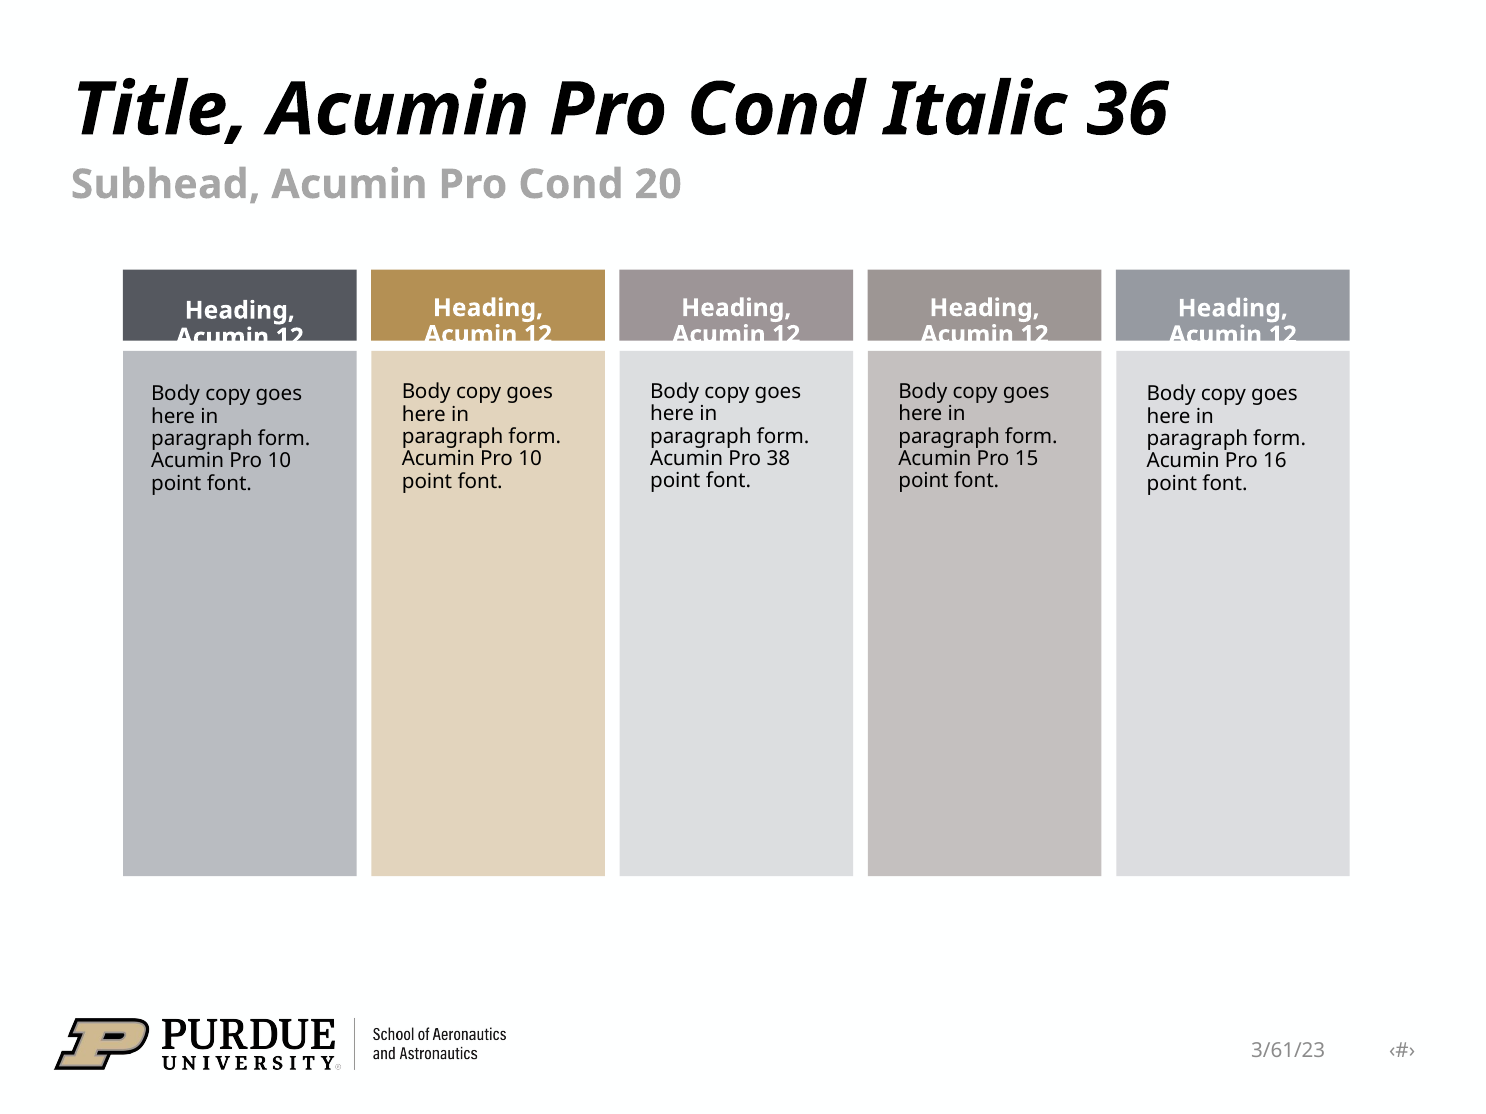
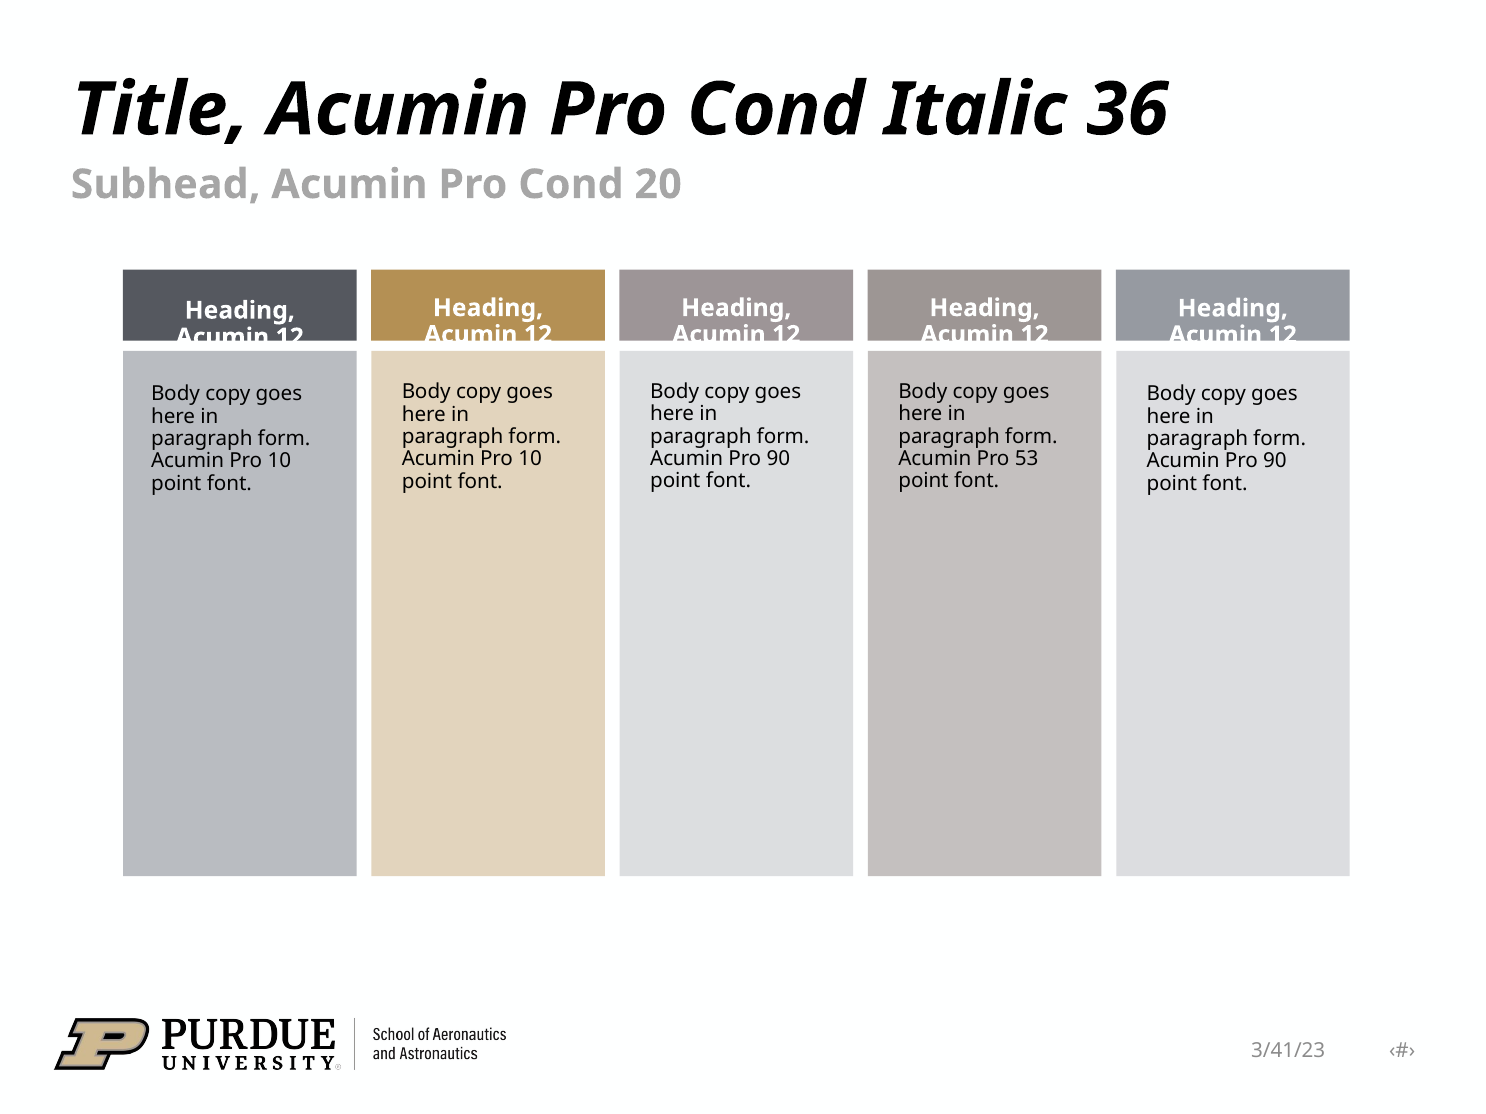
38 at (778, 459): 38 -> 90
15: 15 -> 53
16 at (1275, 461): 16 -> 90
3/61/23: 3/61/23 -> 3/41/23
